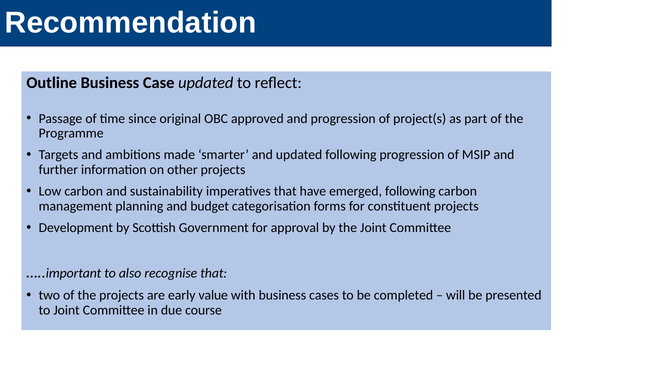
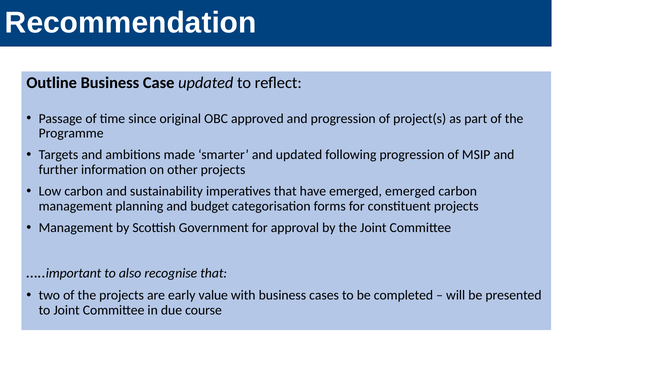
emerged following: following -> emerged
Development at (76, 227): Development -> Management
